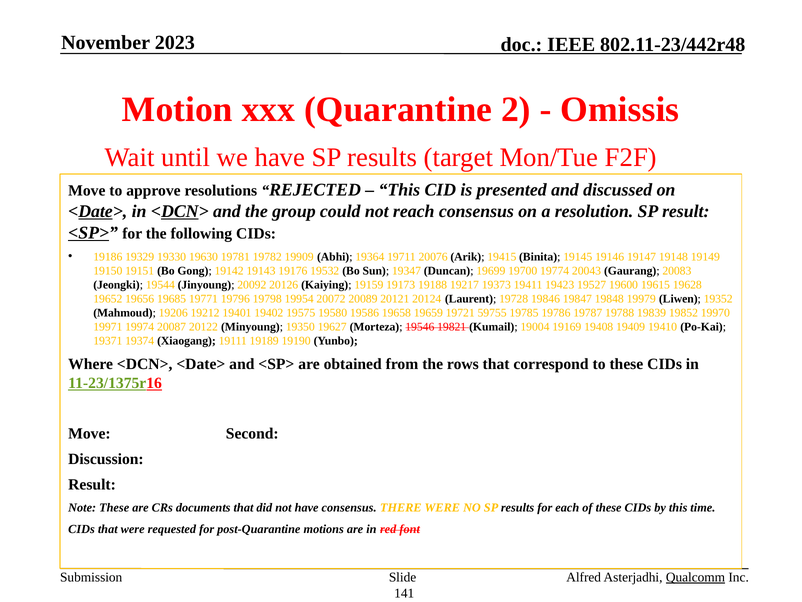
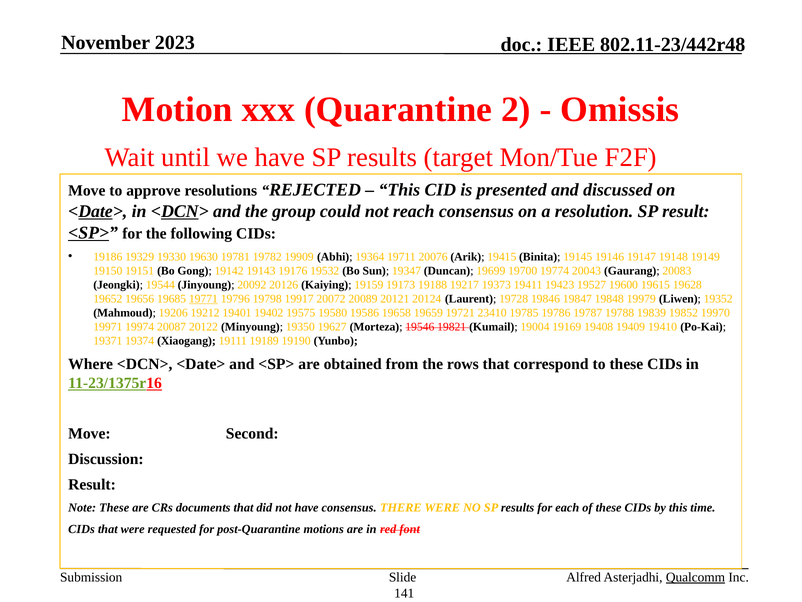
19771 underline: none -> present
19954: 19954 -> 19917
59755: 59755 -> 23410
